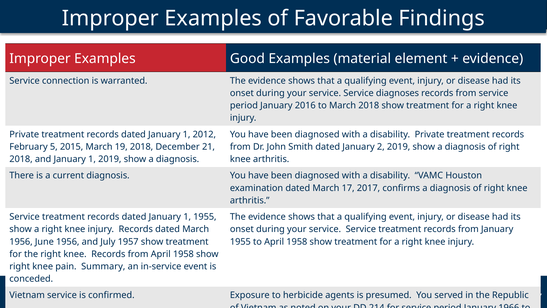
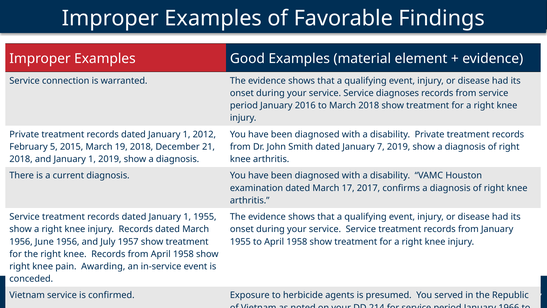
2: 2 -> 7
Summary: Summary -> Awarding
